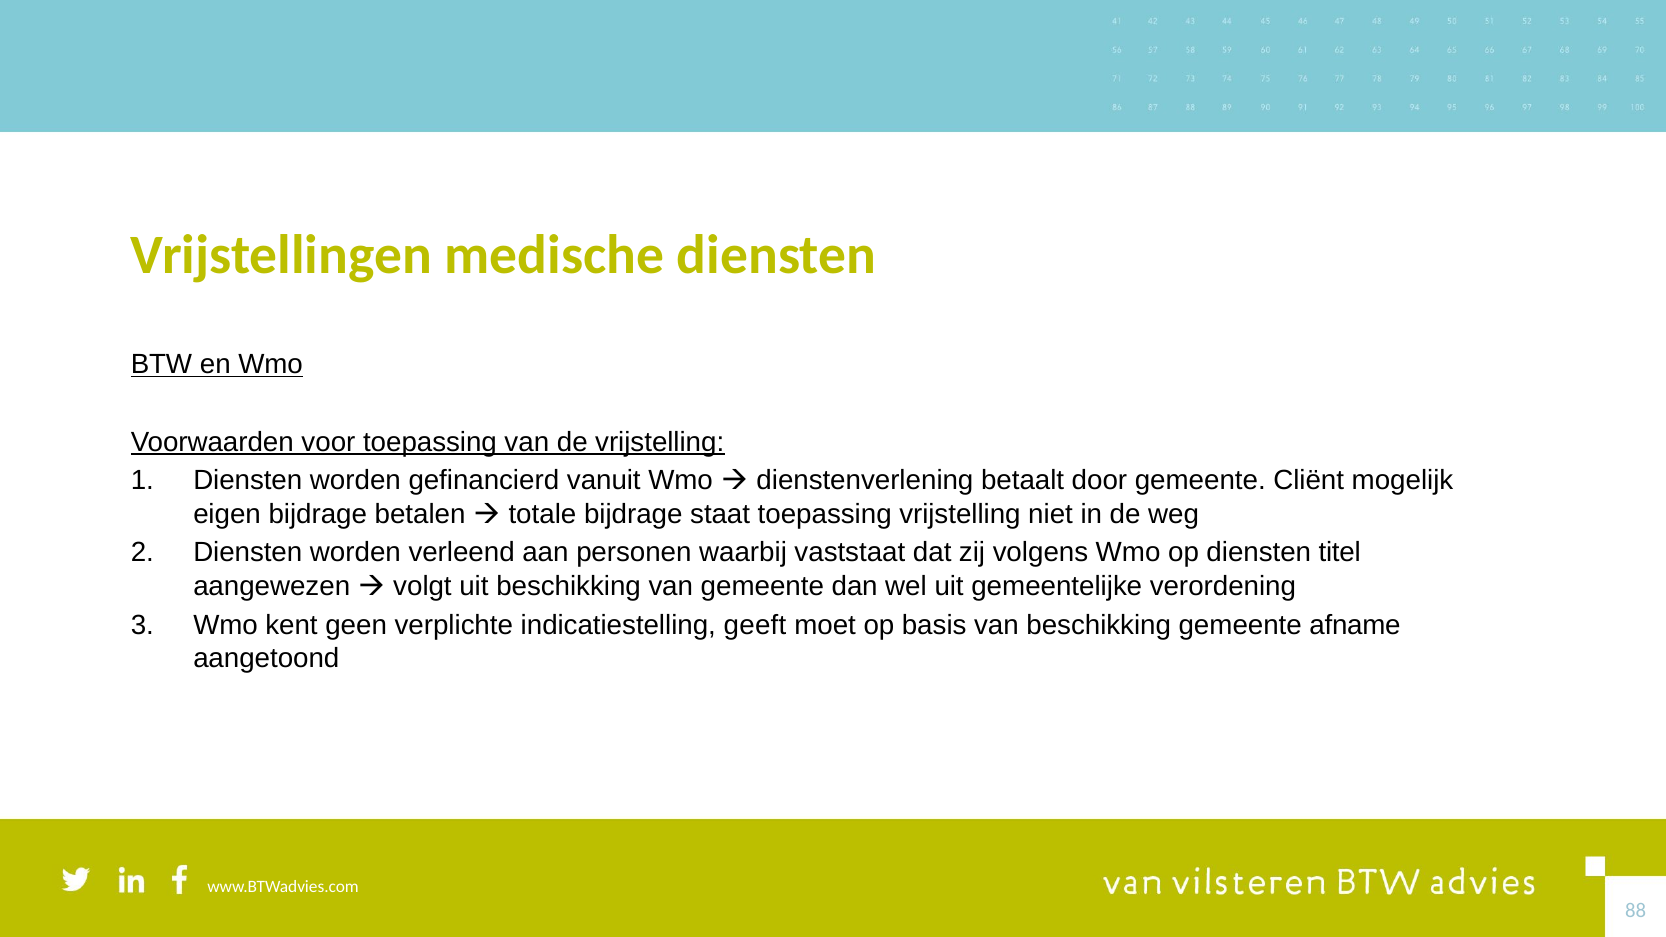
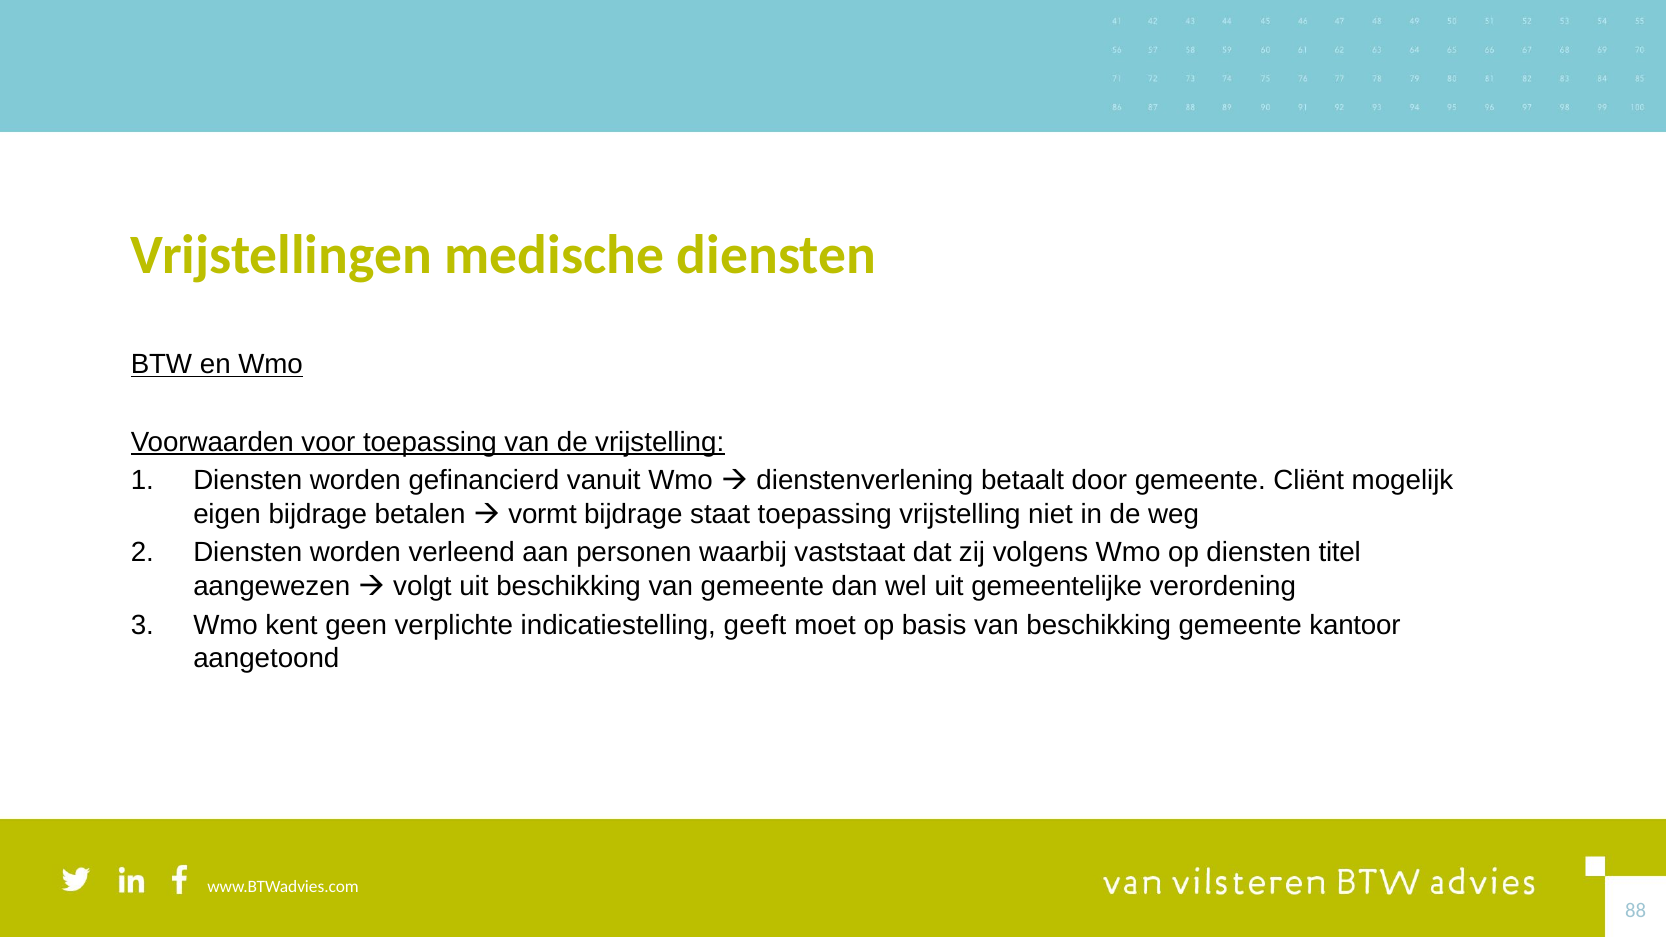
totale: totale -> vormt
afname: afname -> kantoor
